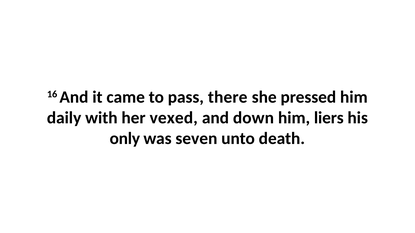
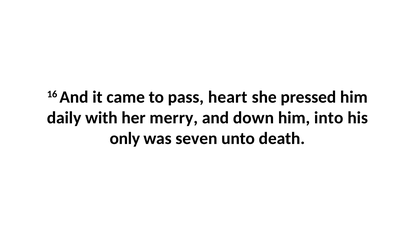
there: there -> heart
vexed: vexed -> merry
liers: liers -> into
